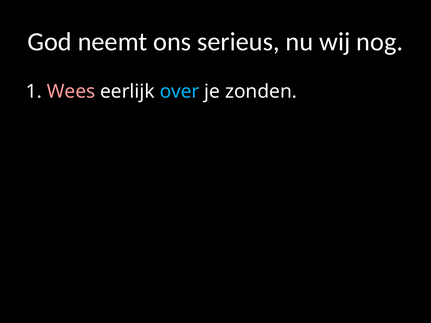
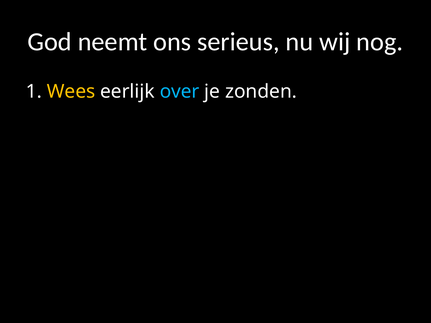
Wees colour: pink -> yellow
